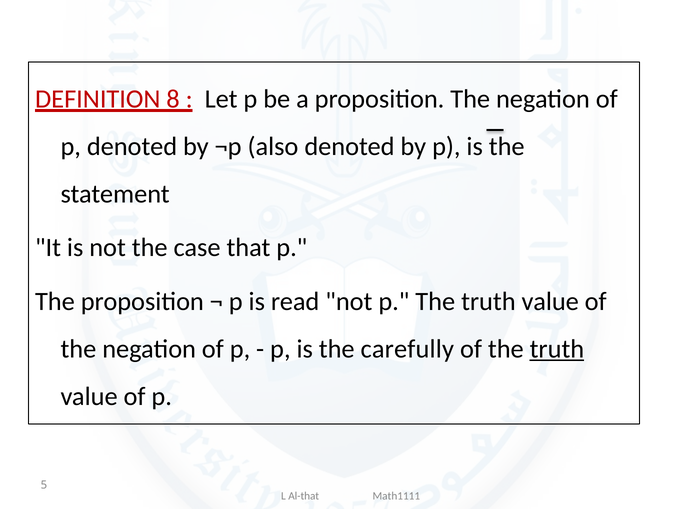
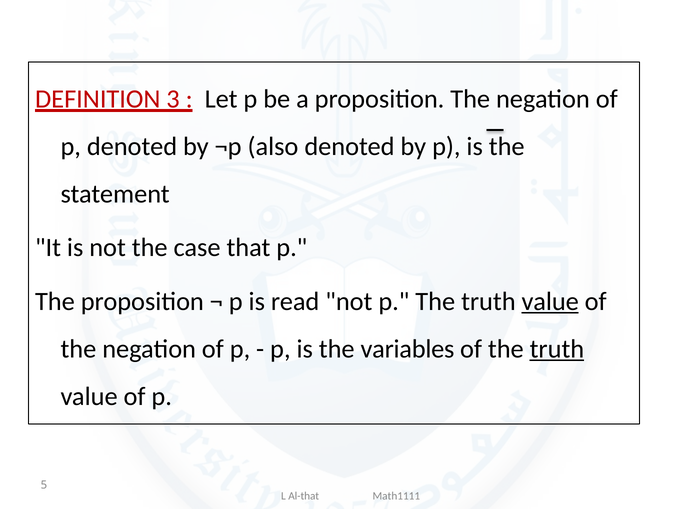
8: 8 -> 3
value at (550, 301) underline: none -> present
carefully: carefully -> variables
